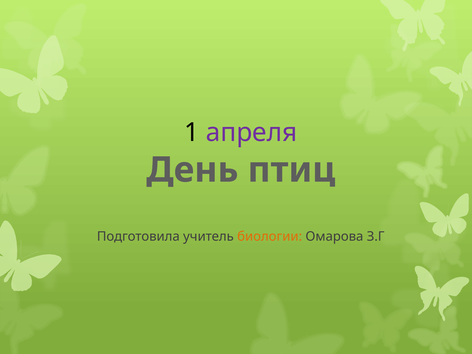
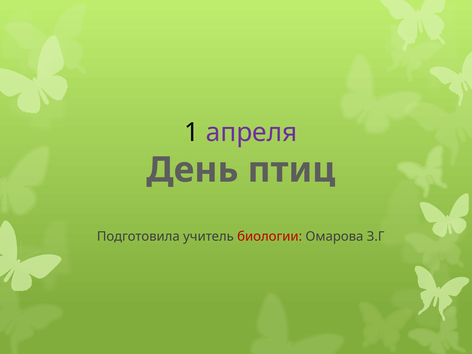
биологии colour: orange -> red
